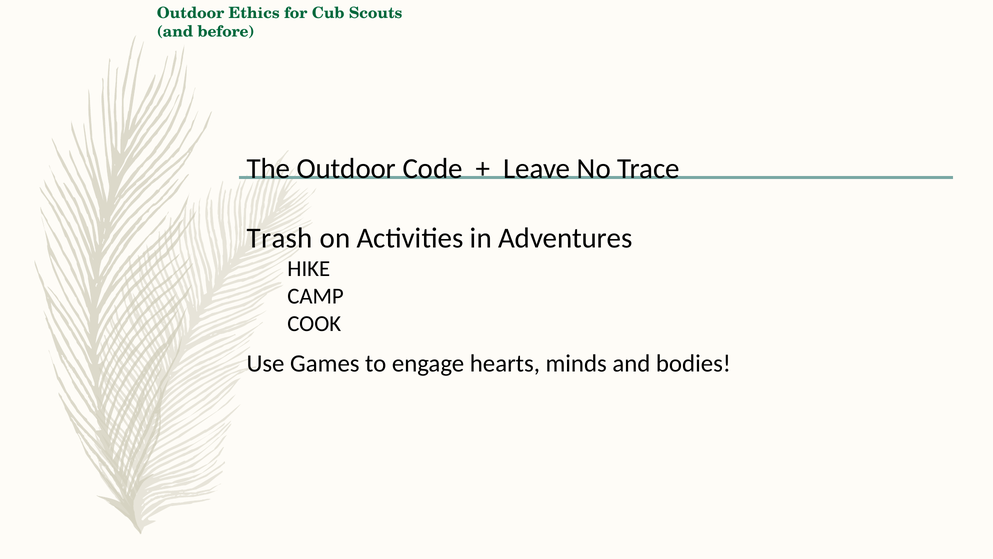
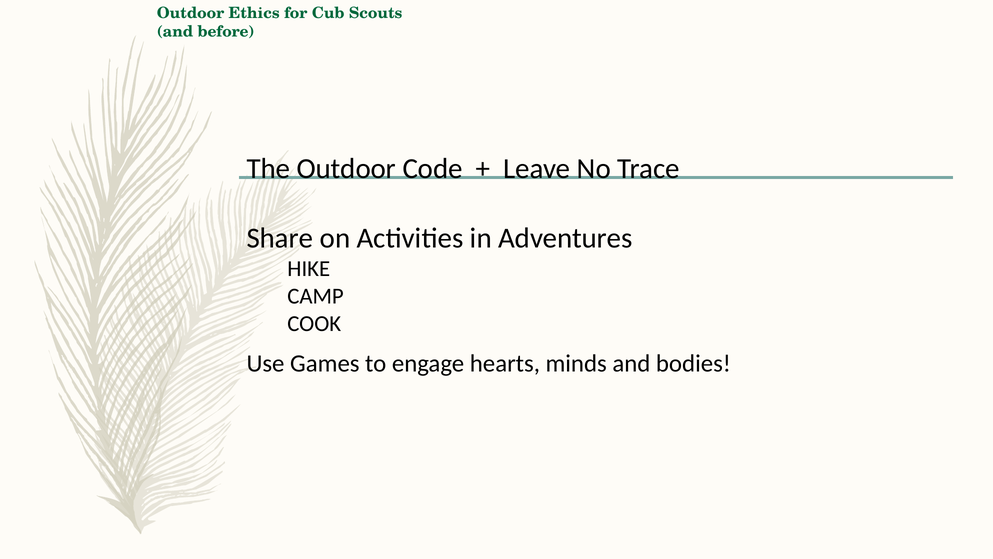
Trash: Trash -> Share
